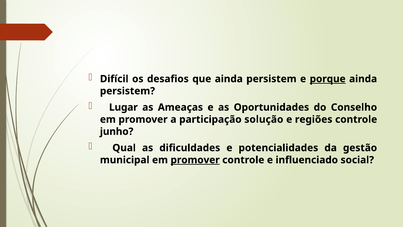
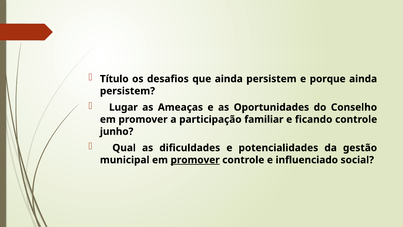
Difícil: Difícil -> Título
porque underline: present -> none
solução: solução -> familiar
regiões: regiões -> ficando
